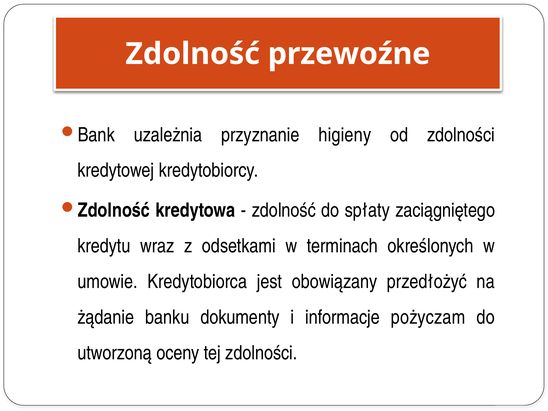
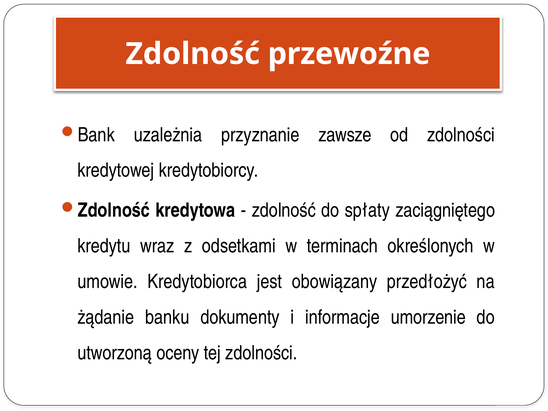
higieny: higieny -> zawsze
pożyczam: pożyczam -> umorzenie
